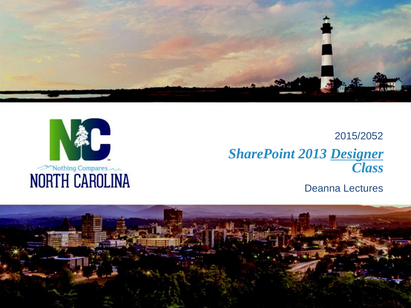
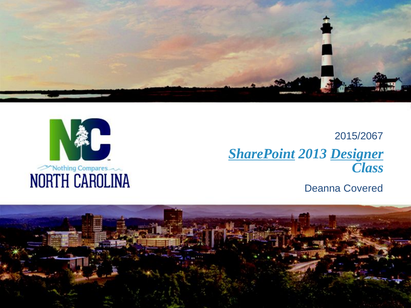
2015/2052: 2015/2052 -> 2015/2067
SharePoint underline: none -> present
Lectures: Lectures -> Covered
